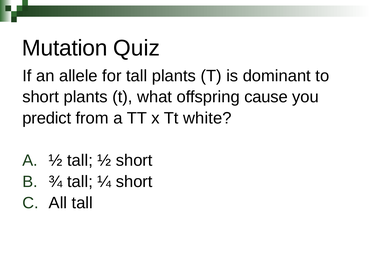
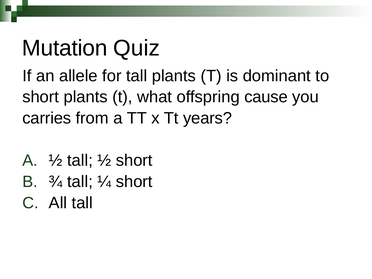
predict: predict -> carries
white: white -> years
